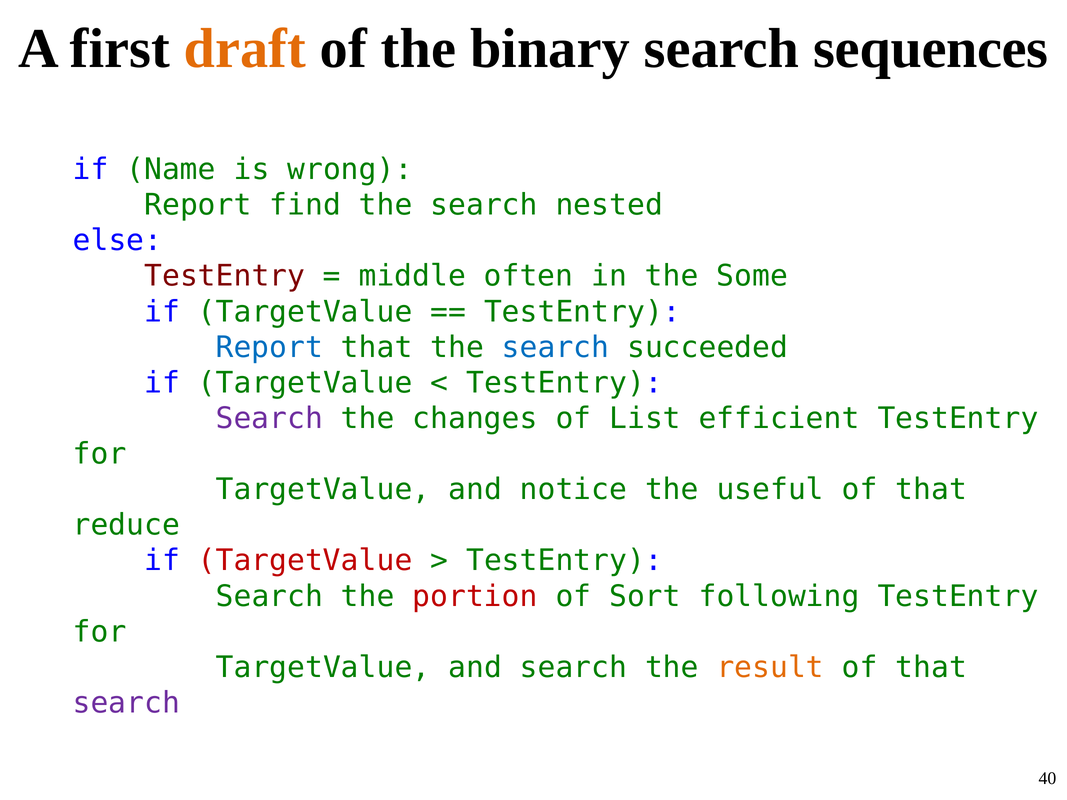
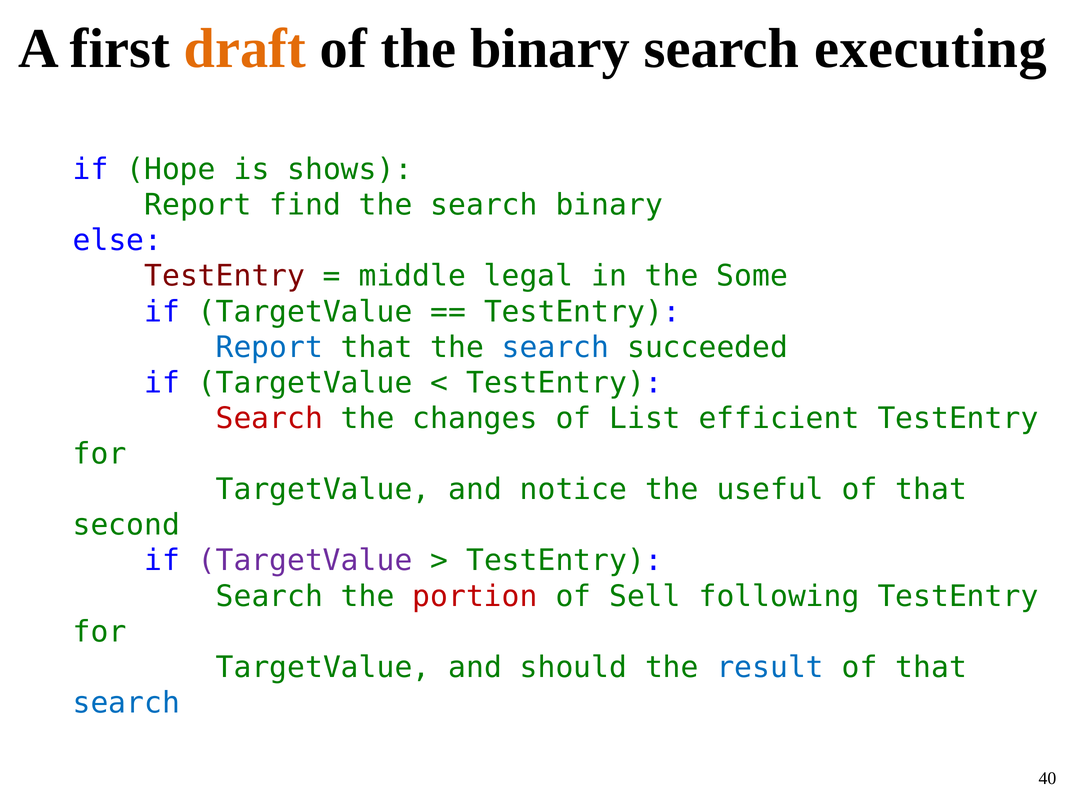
sequences: sequences -> executing
Name: Name -> Hope
wrong: wrong -> shows
search nested: nested -> binary
often: often -> legal
Search at (269, 419) colour: purple -> red
reduce: reduce -> second
TargetValue at (305, 561) colour: red -> purple
Sort: Sort -> Sell
and search: search -> should
result colour: orange -> blue
search at (126, 703) colour: purple -> blue
